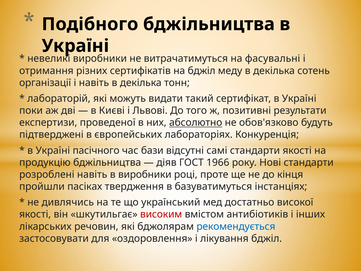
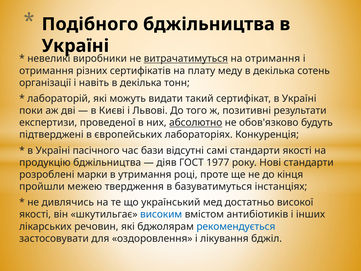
витрачатимуться underline: none -> present
на фасувальні: фасувальні -> отримання
на бджіл: бджіл -> плату
1966: 1966 -> 1977
розроблені навіть: навіть -> марки
в виробники: виробники -> утримання
пасіках: пасіках -> межею
високим colour: red -> blue
